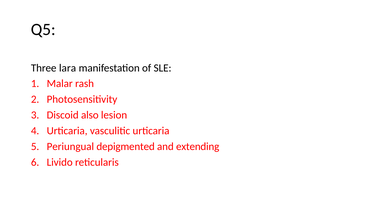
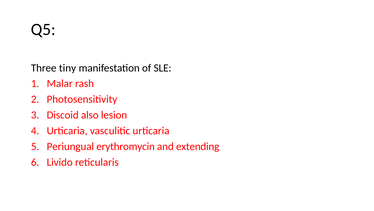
lara: lara -> tiny
depigmented: depigmented -> erythromycin
